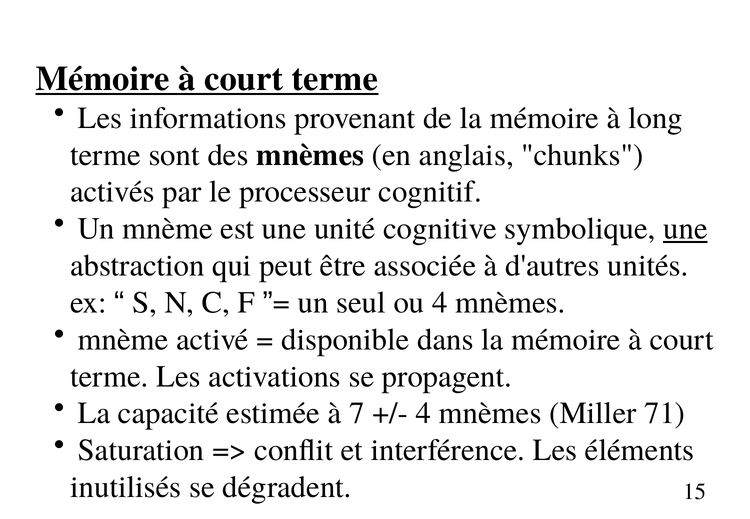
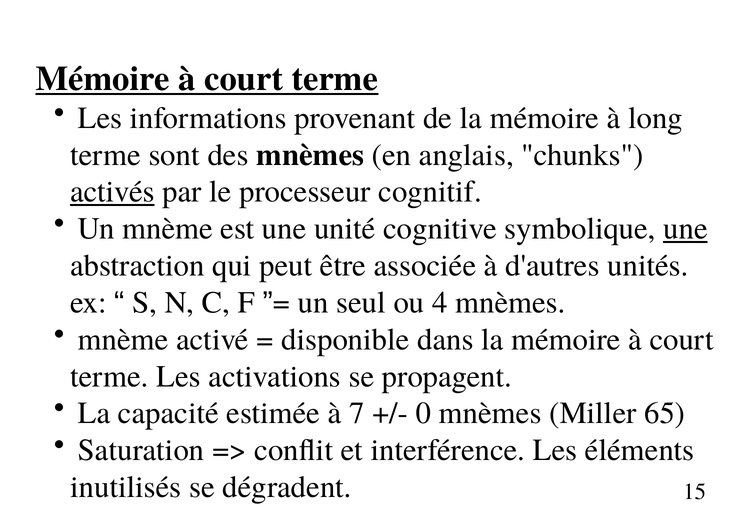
activés underline: none -> present
4 at (424, 413): 4 -> 0
71: 71 -> 65
